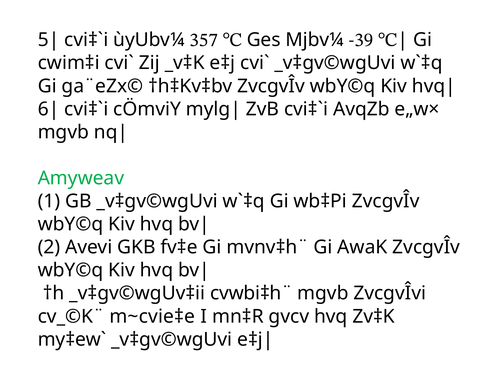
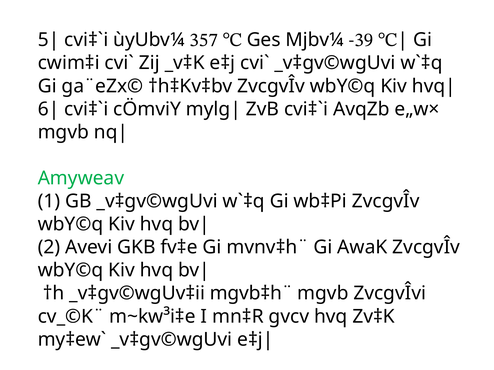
cvwbi‡h¨: cvwbi‡h¨ -> mgvb‡h¨
m~cvie‡e: m~cvie‡e -> m~kw³i‡e
